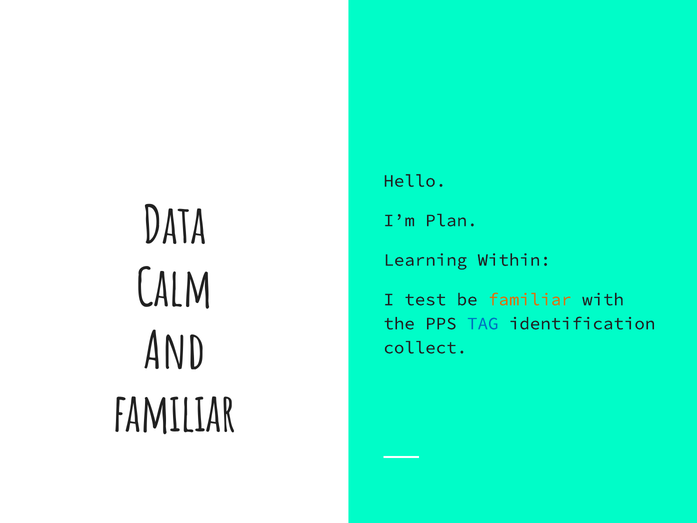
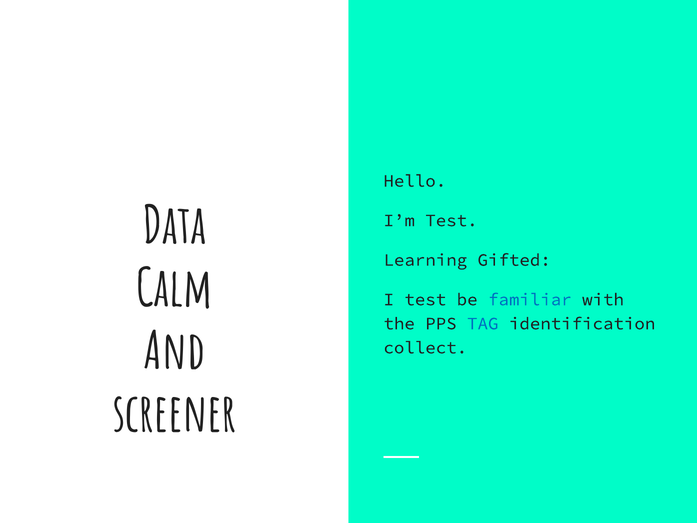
I’m Plan: Plan -> Test
Within: Within -> Gifted
familiar at (530, 299) colour: orange -> blue
familiar at (175, 414): familiar -> screener
